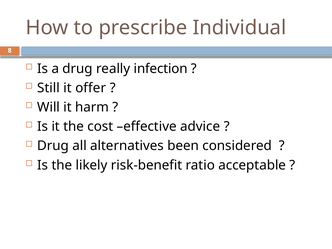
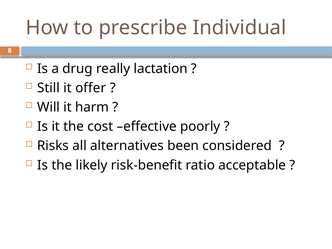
infection: infection -> lactation
advice: advice -> poorly
Drug at (53, 146): Drug -> Risks
